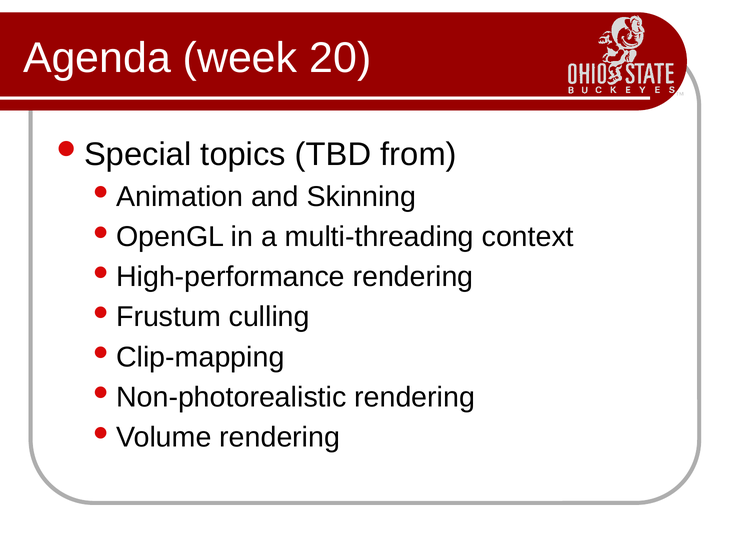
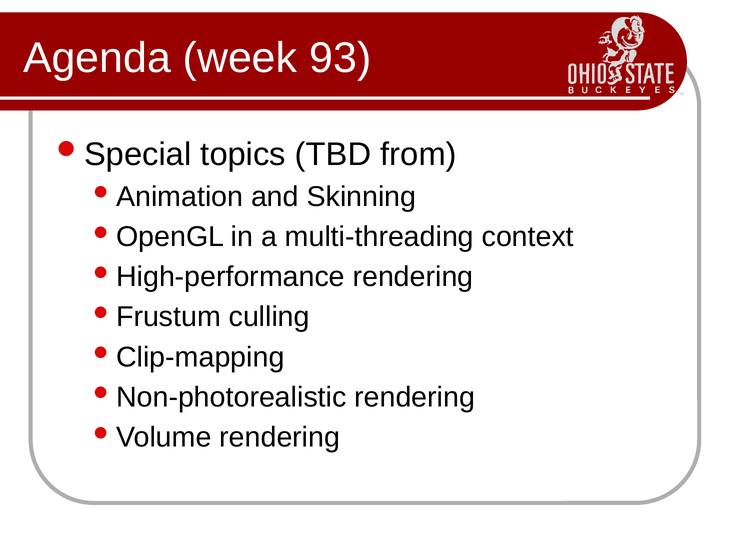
20: 20 -> 93
